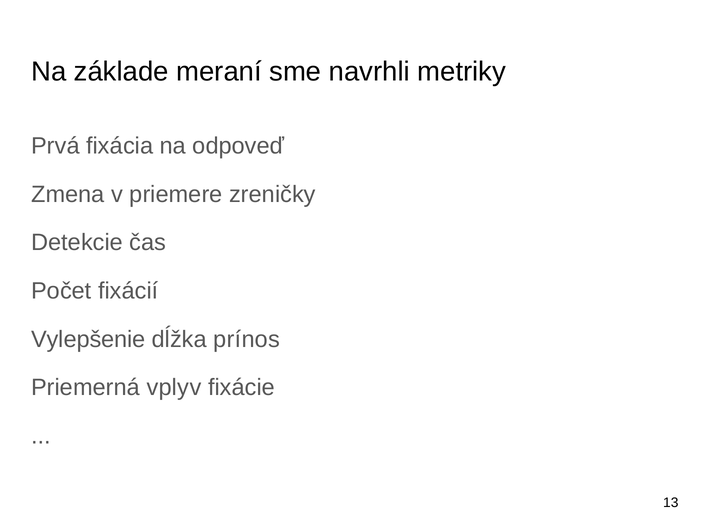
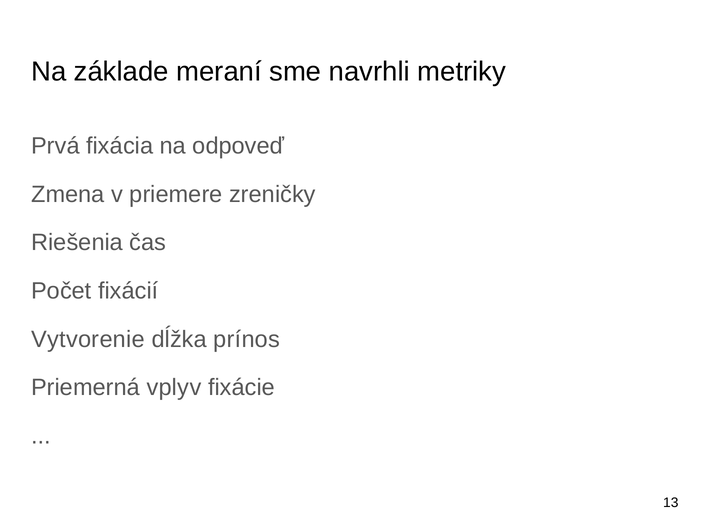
Detekcie: Detekcie -> Riešenia
Vylepšenie: Vylepšenie -> Vytvorenie
